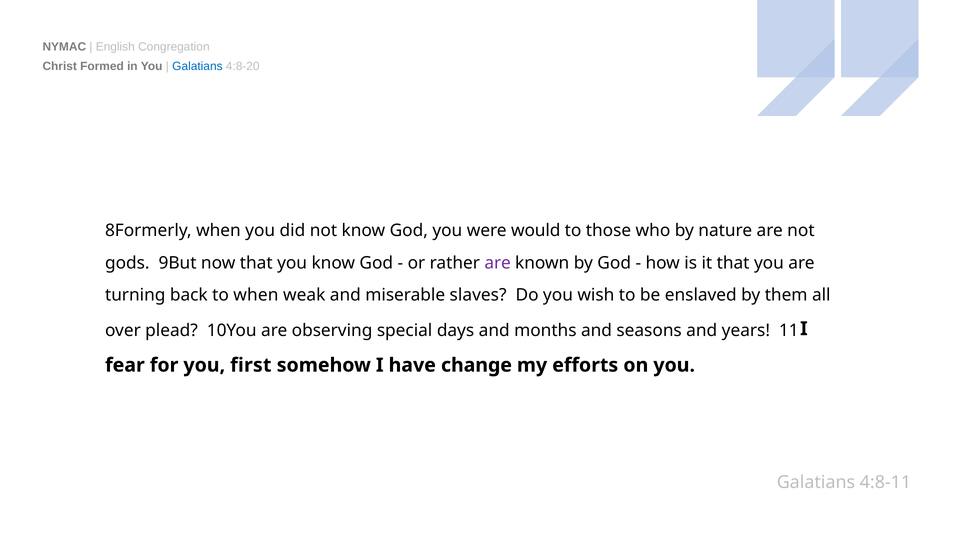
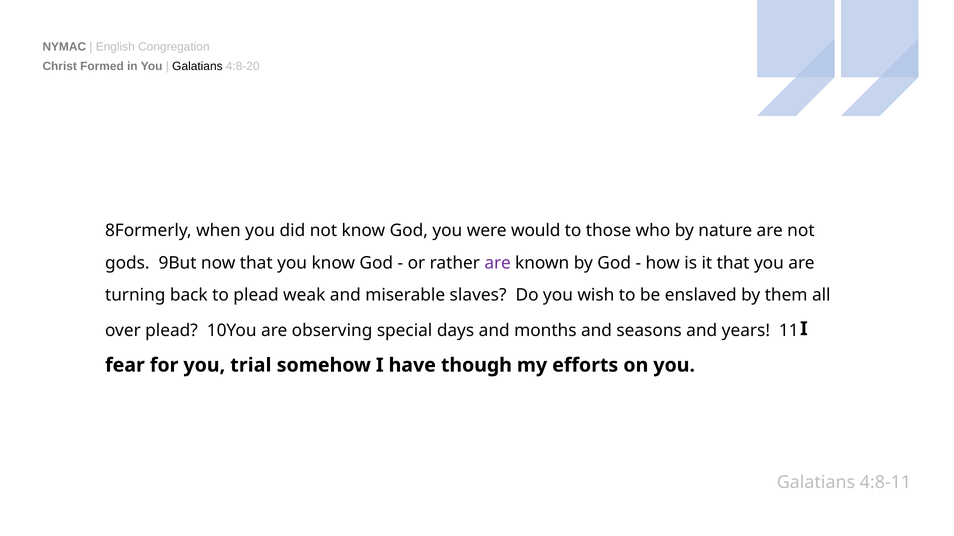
Galatians at (197, 66) colour: blue -> black
to when: when -> plead
first: first -> trial
change: change -> though
